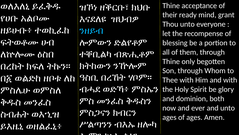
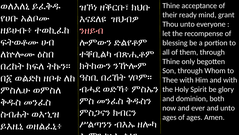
ንዘይብ colour: light blue -> pink
